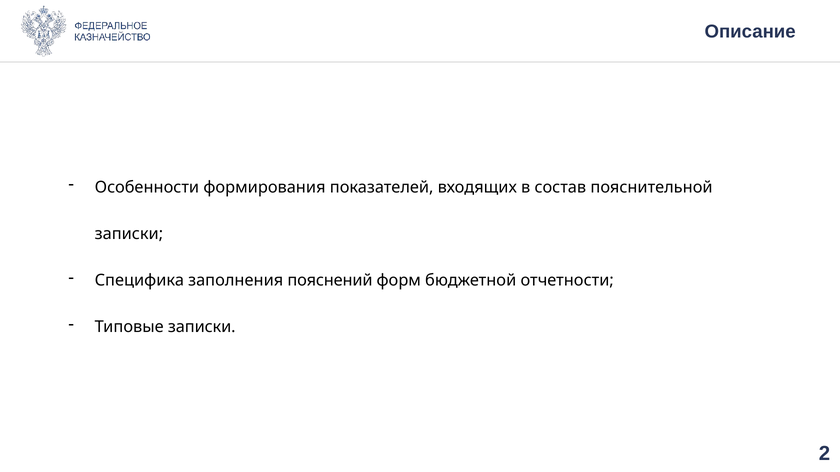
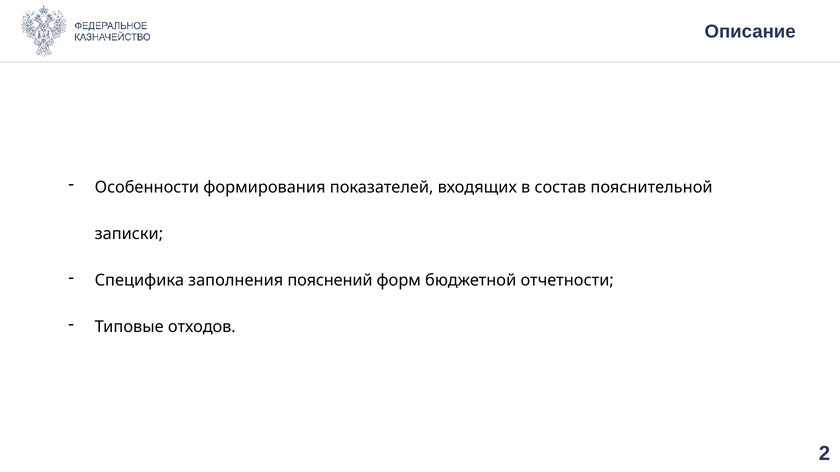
Типовые записки: записки -> отходов
